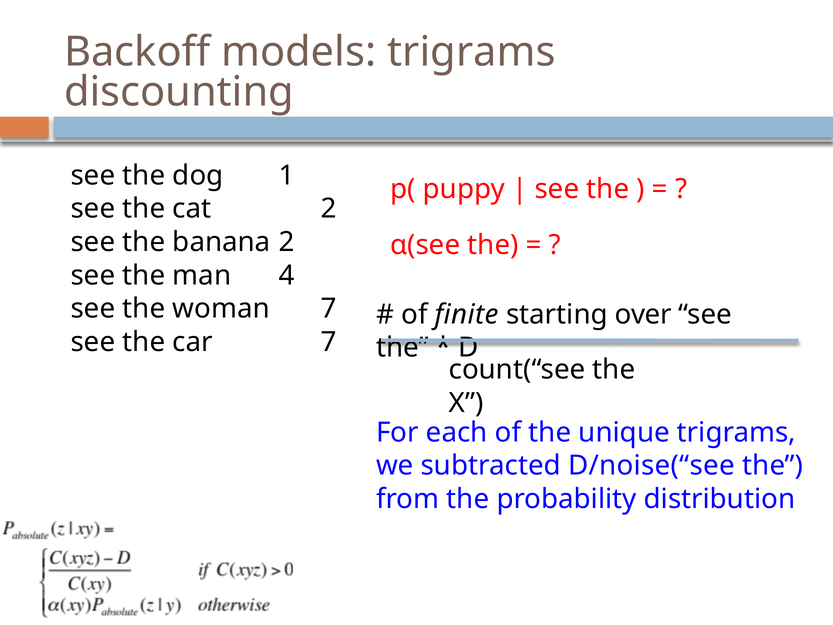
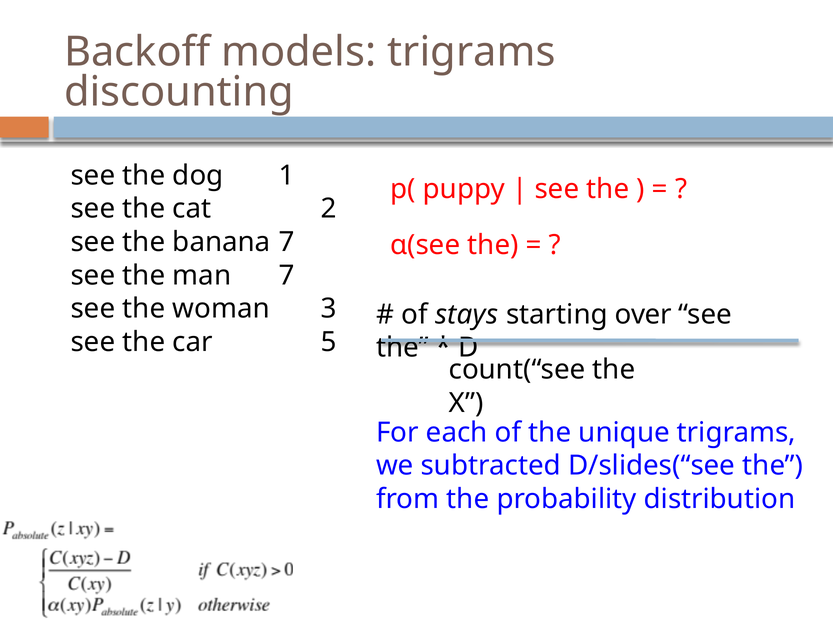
banana 2: 2 -> 7
man 4: 4 -> 7
woman 7: 7 -> 3
finite: finite -> stays
car 7: 7 -> 5
D/noise(“see: D/noise(“see -> D/slides(“see
